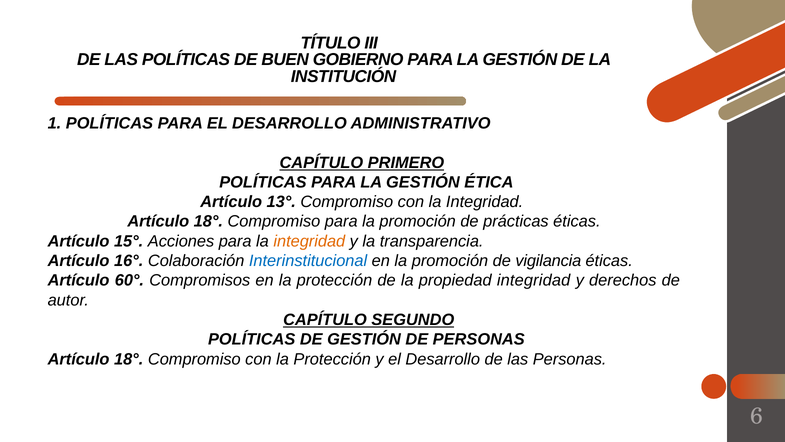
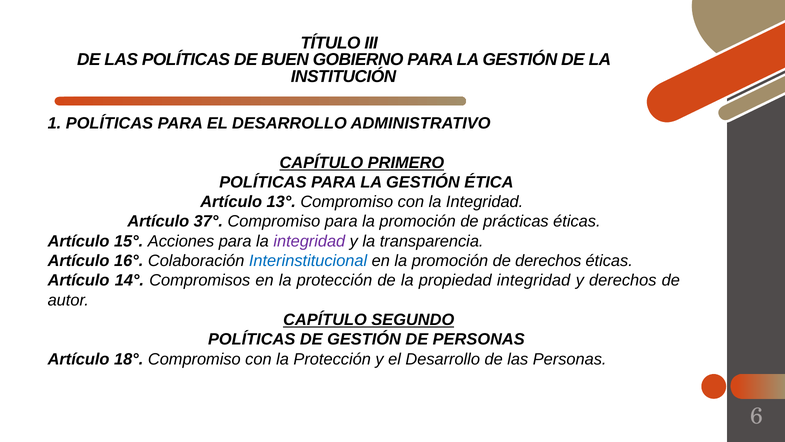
18° at (208, 221): 18° -> 37°
integridad at (309, 241) colour: orange -> purple
de vigilancia: vigilancia -> derechos
60°: 60° -> 14°
